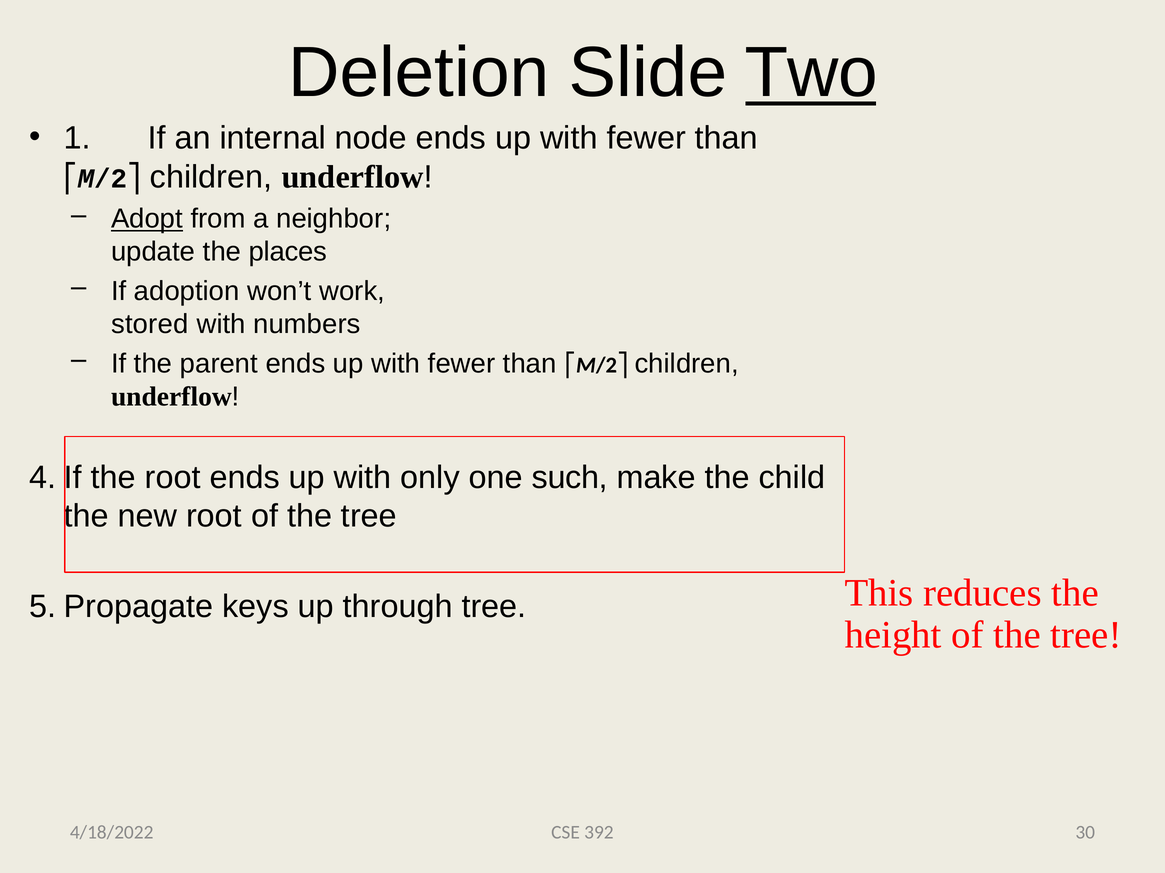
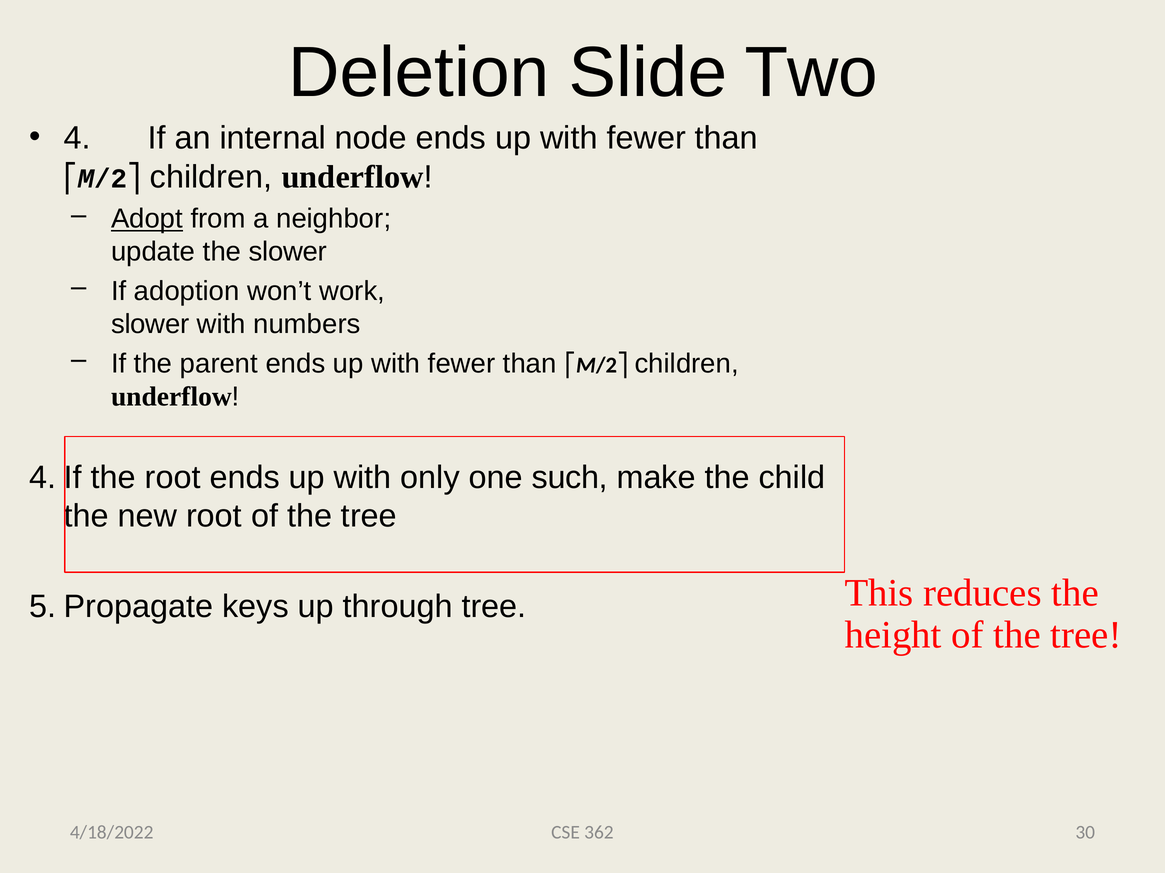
Two underline: present -> none
1: 1 -> 4
the places: places -> slower
stored at (150, 325): stored -> slower
392: 392 -> 362
